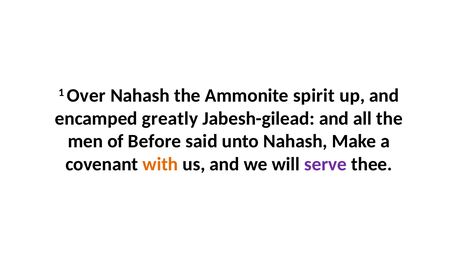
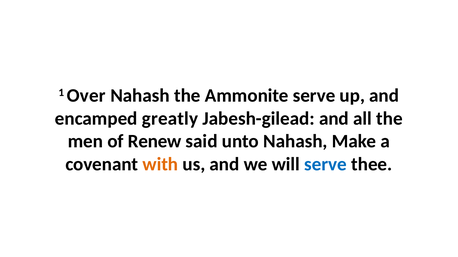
Ammonite spirit: spirit -> serve
Before: Before -> Renew
serve at (326, 164) colour: purple -> blue
